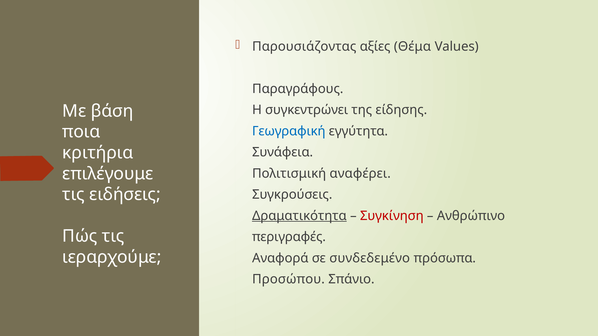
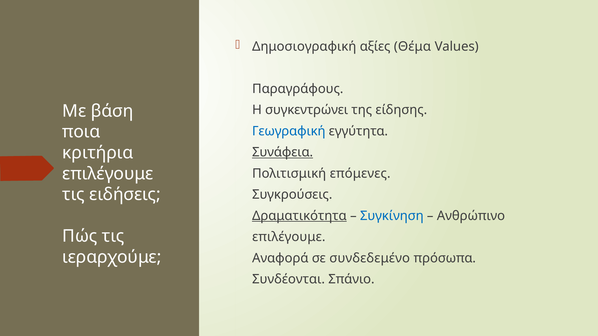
Παρουσιάζοντας: Παρουσιάζοντας -> Δημοσιογραφική
Συνάφεια underline: none -> present
αναφέρει: αναφέρει -> επόμενες
Συγκίνηση colour: red -> blue
περιγραφές at (289, 237): περιγραφές -> επιλέγουμε
Προσώπου: Προσώπου -> Συνδέονται
